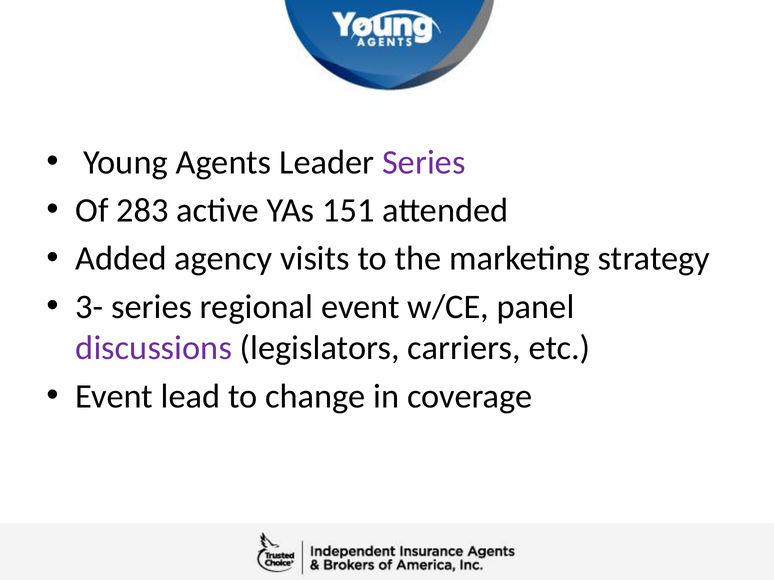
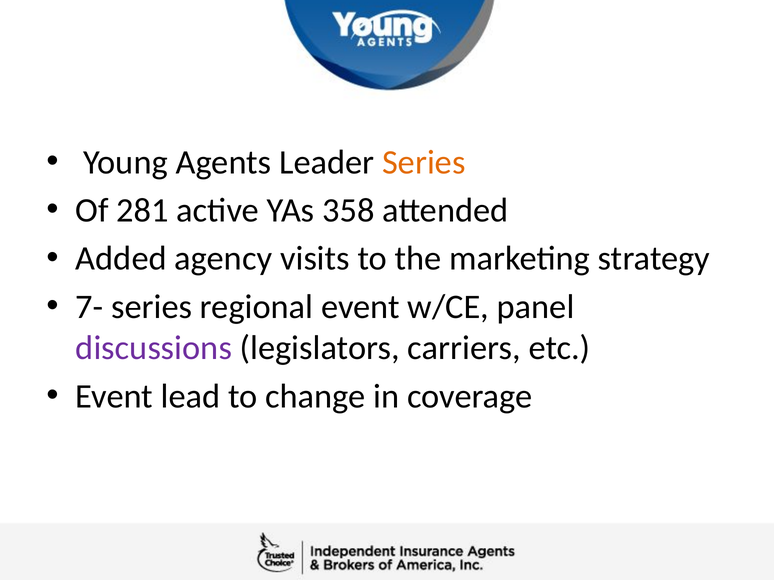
Series at (424, 162) colour: purple -> orange
283: 283 -> 281
151: 151 -> 358
3-: 3- -> 7-
